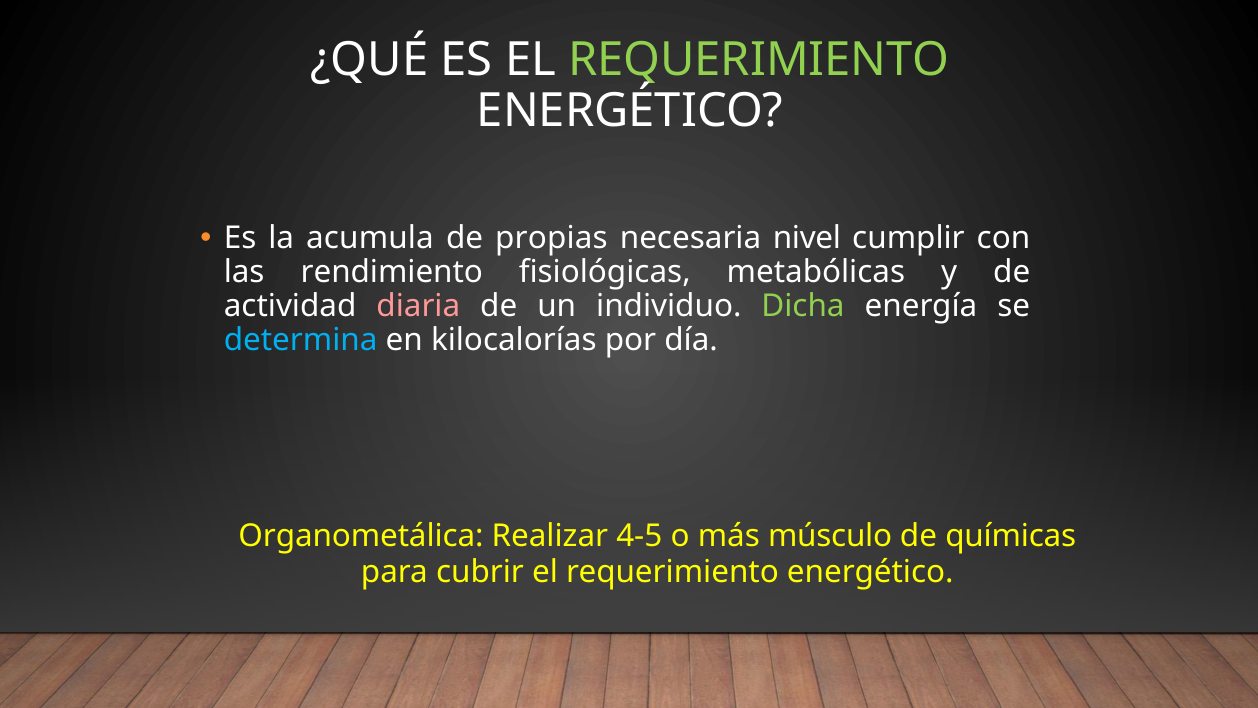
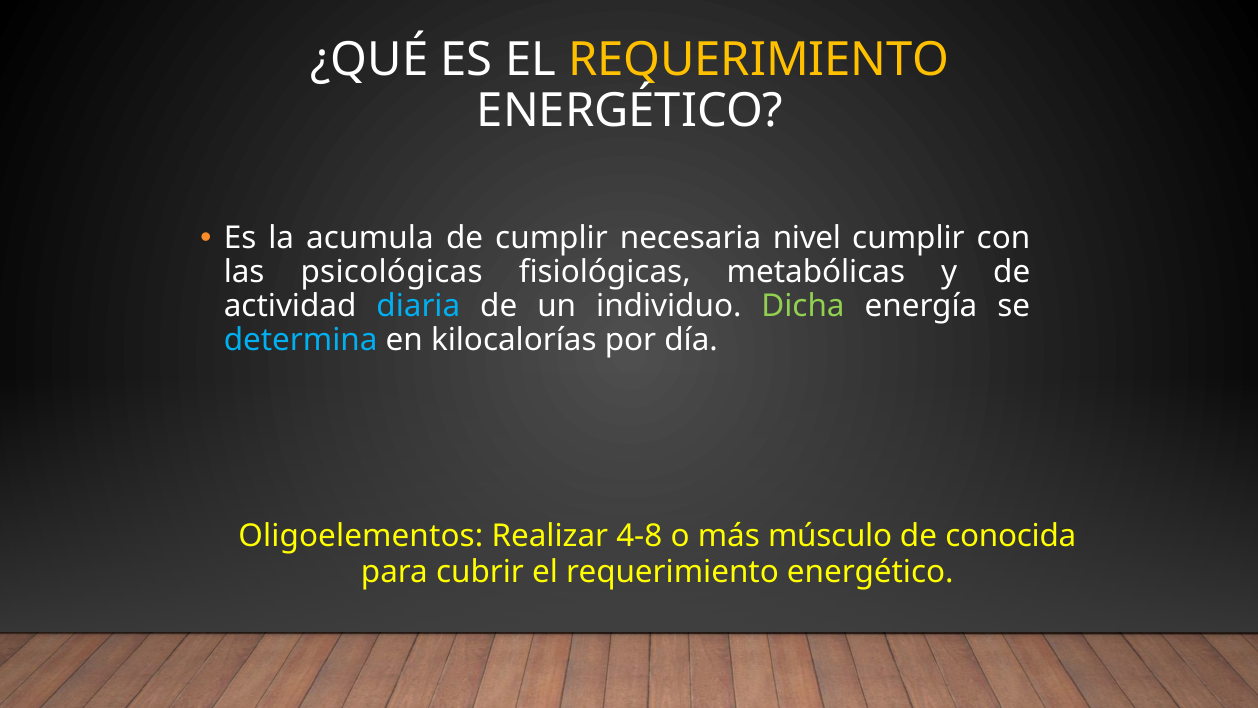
REQUERIMIENTO at (759, 60) colour: light green -> yellow
de propias: propias -> cumplir
rendimiento: rendimiento -> psicológicas
diaria colour: pink -> light blue
Organometálica: Organometálica -> Oligoelementos
4-5: 4-5 -> 4-8
químicas: químicas -> conocida
